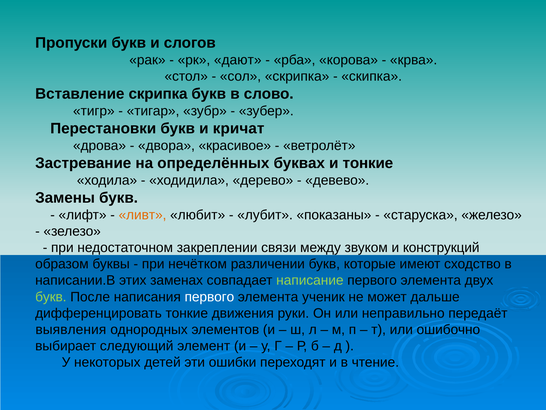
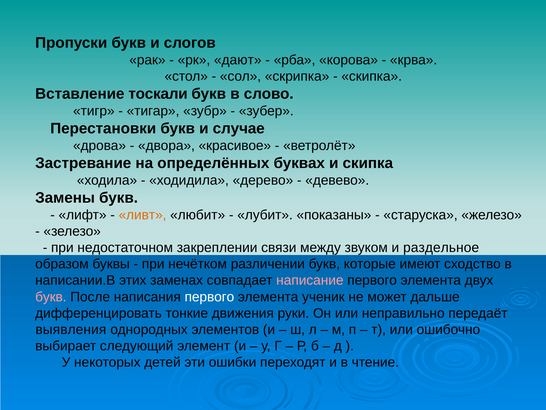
Вставление скрипка: скрипка -> тоскали
кричат: кричат -> случае
и тонкие: тонкие -> скипка
конструкций: конструкций -> раздельное
написание colour: light green -> pink
букв at (51, 297) colour: light green -> pink
